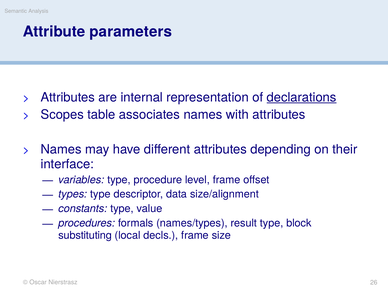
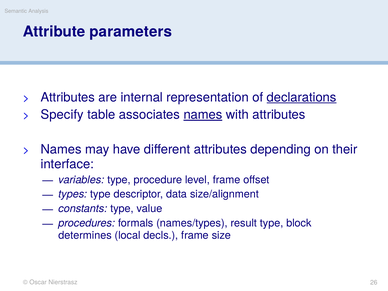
Scopes: Scopes -> Specify
names at (203, 115) underline: none -> present
substituting: substituting -> determines
